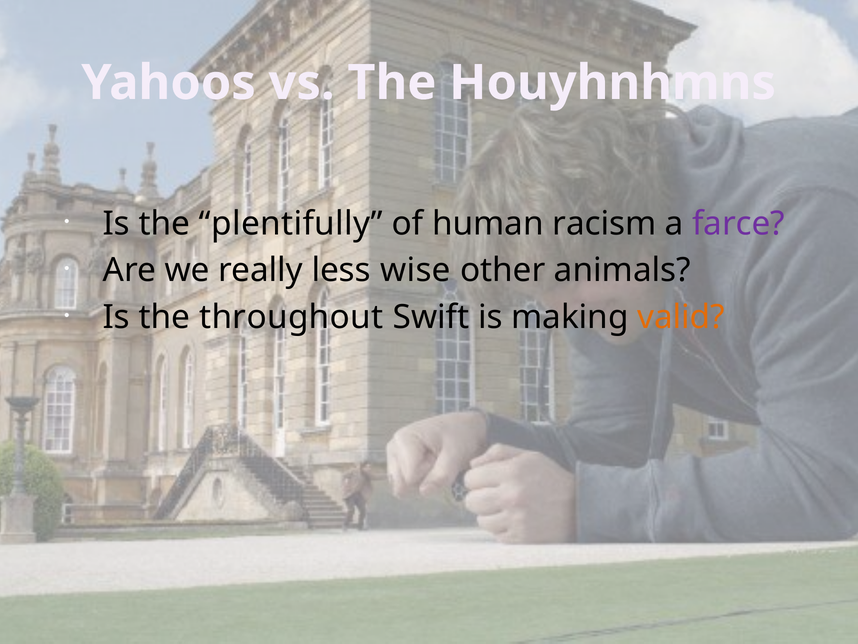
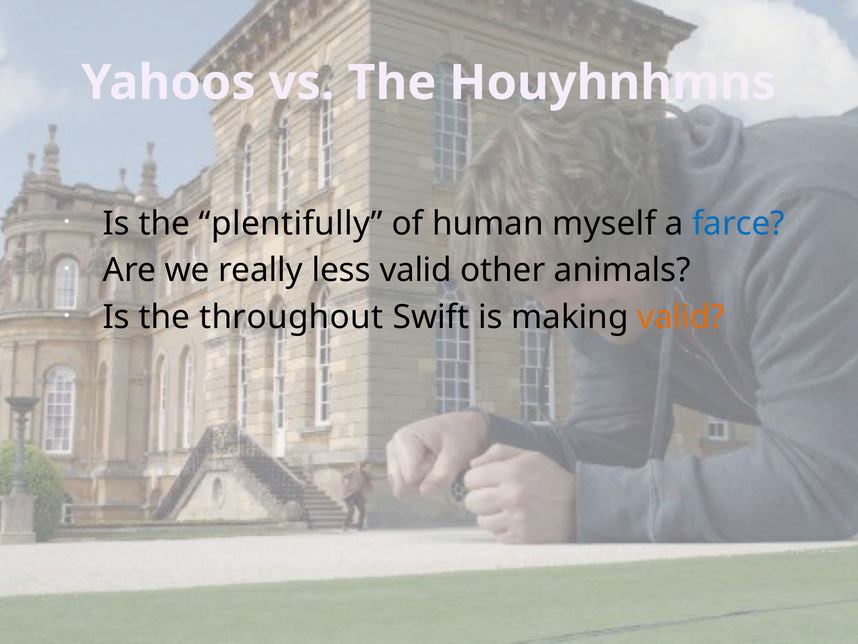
racism: racism -> myself
farce colour: purple -> blue
less wise: wise -> valid
